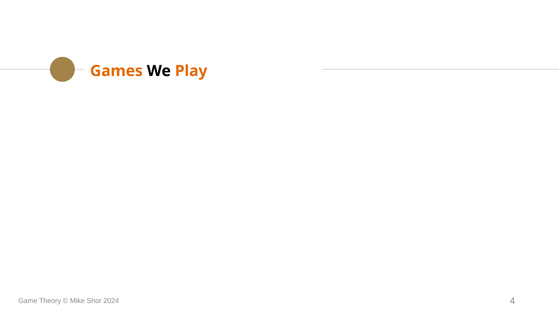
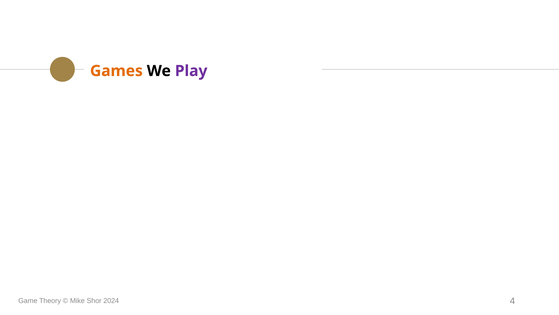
Play colour: orange -> purple
